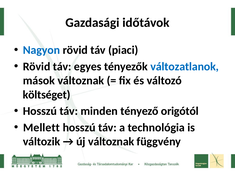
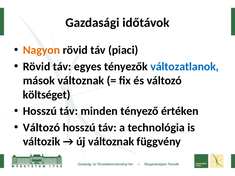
Nagyon colour: blue -> orange
origótól: origótól -> értéken
Mellett at (41, 128): Mellett -> Változó
